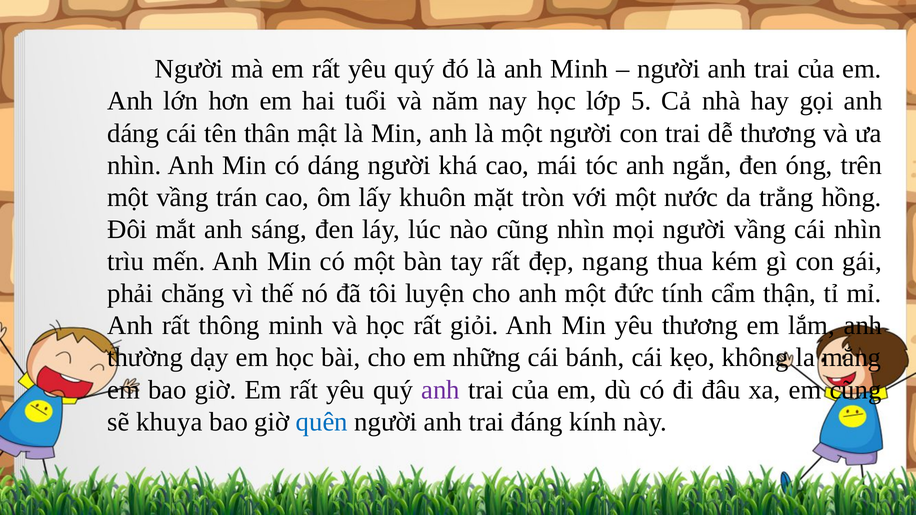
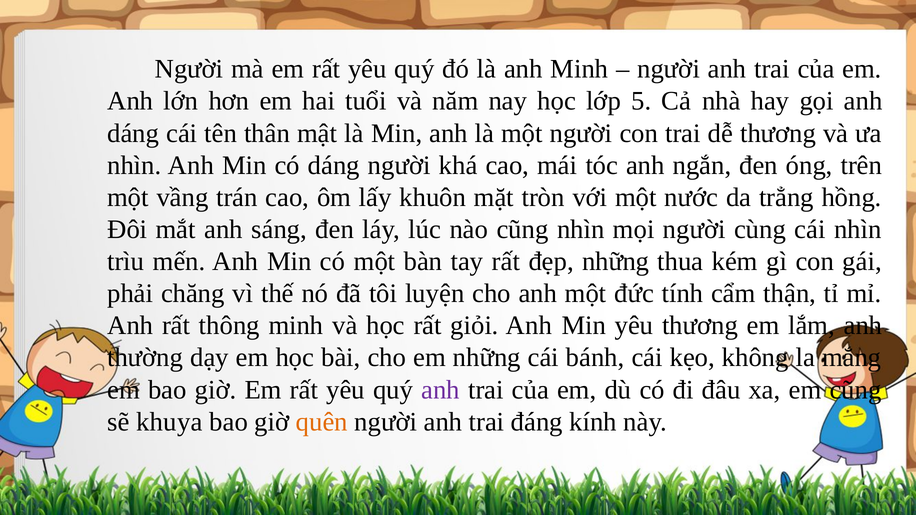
người vầng: vầng -> cùng
đẹp ngang: ngang -> những
quên colour: blue -> orange
